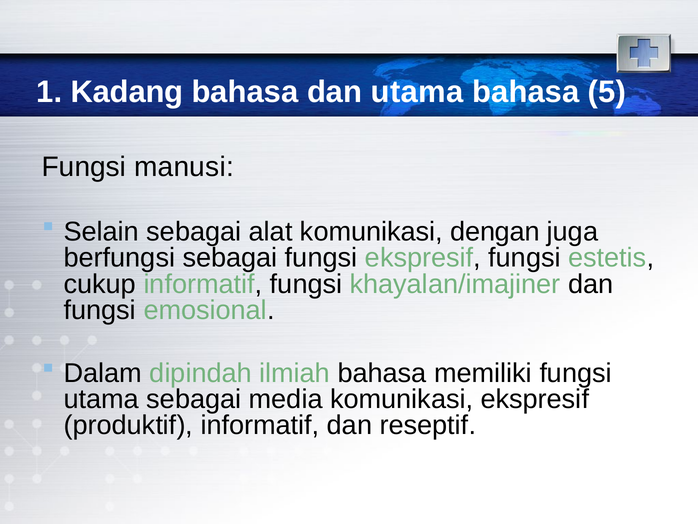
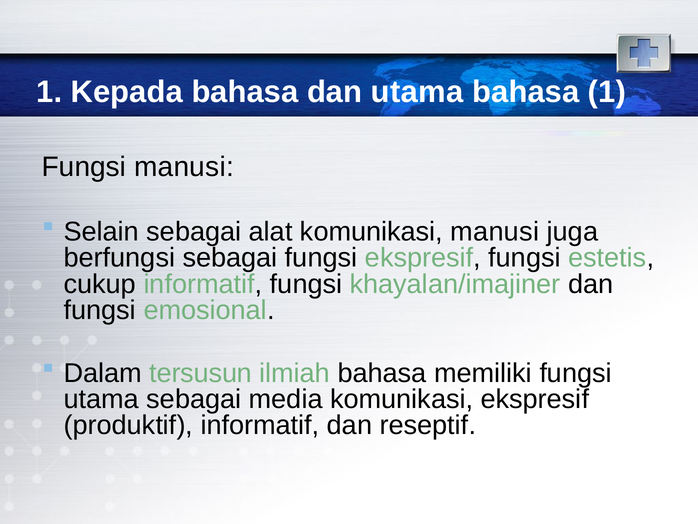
Kadang: Kadang -> Kepada
bahasa 5: 5 -> 1
komunikasi dengan: dengan -> manusi
dipindah: dipindah -> tersusun
